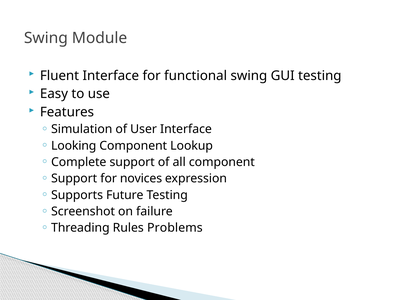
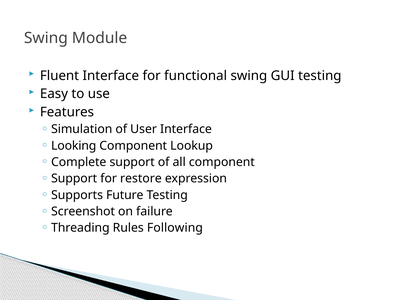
novices: novices -> restore
Problems: Problems -> Following
